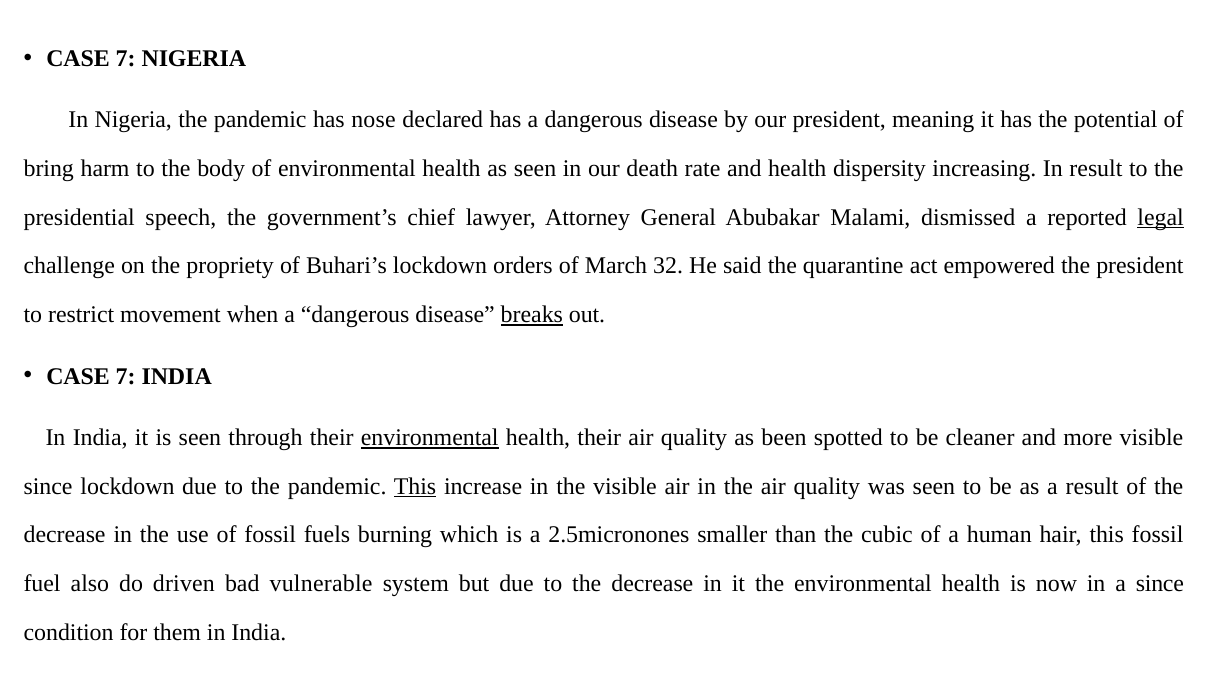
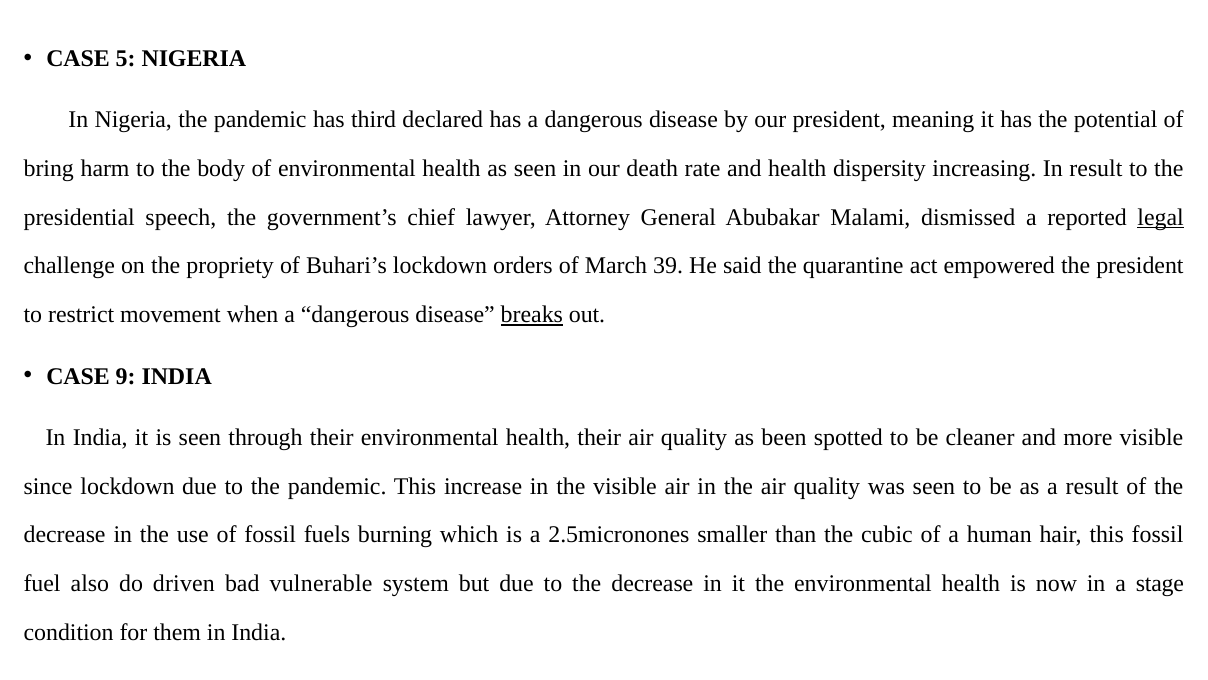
7 at (126, 58): 7 -> 5
nose: nose -> third
32: 32 -> 39
7 at (126, 376): 7 -> 9
environmental at (430, 437) underline: present -> none
This at (415, 486) underline: present -> none
a since: since -> stage
